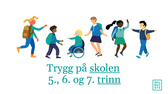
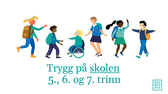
trinn underline: present -> none
